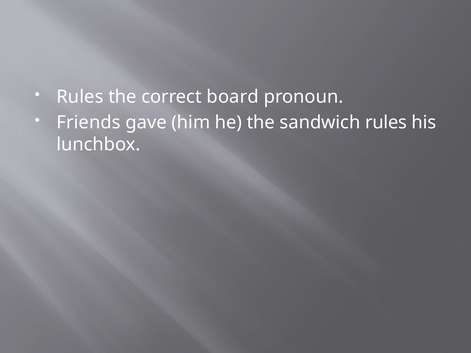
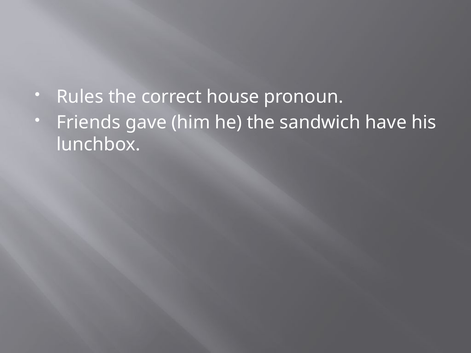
board: board -> house
sandwich rules: rules -> have
